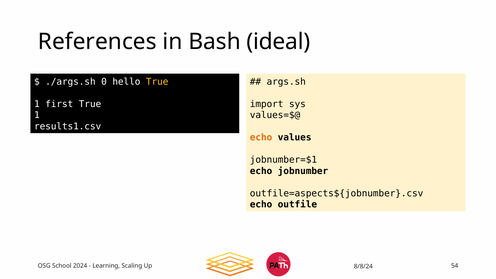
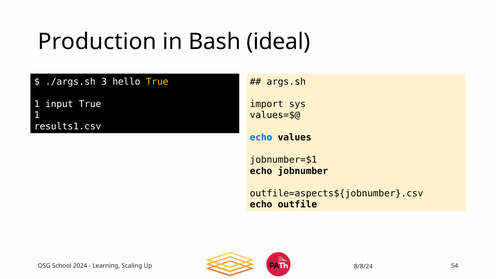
References: References -> Production
0: 0 -> 3
first: first -> input
echo at (261, 138) colour: orange -> blue
